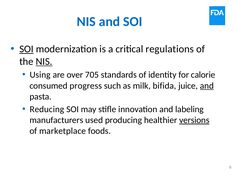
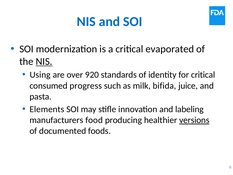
SOI at (26, 49) underline: present -> none
regulations: regulations -> evaporated
705: 705 -> 920
for calorie: calorie -> critical
and at (207, 86) underline: present -> none
Reducing: Reducing -> Elements
used: used -> food
marketplace: marketplace -> documented
